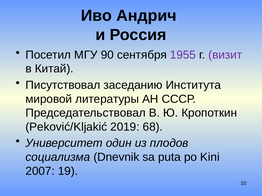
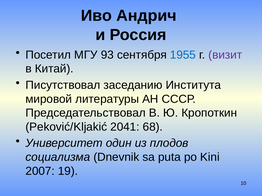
90: 90 -> 93
1955 colour: purple -> blue
2019: 2019 -> 2041
